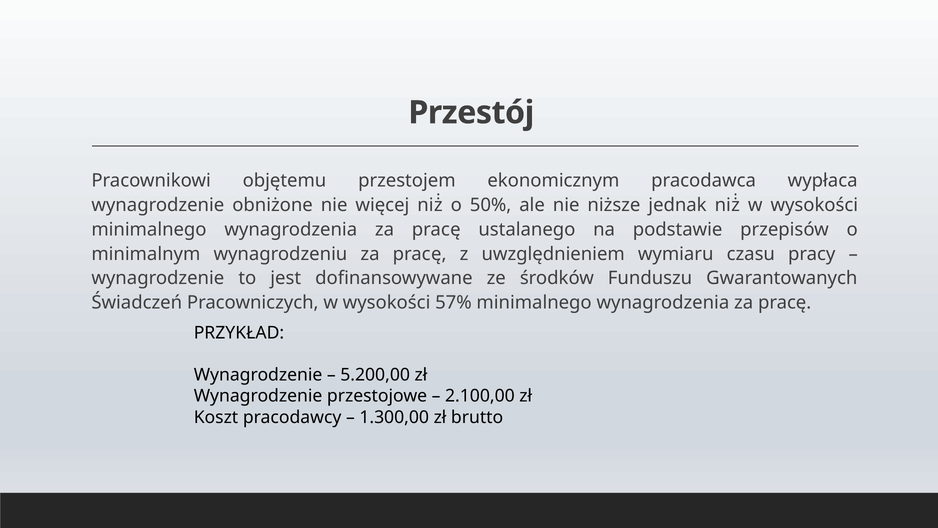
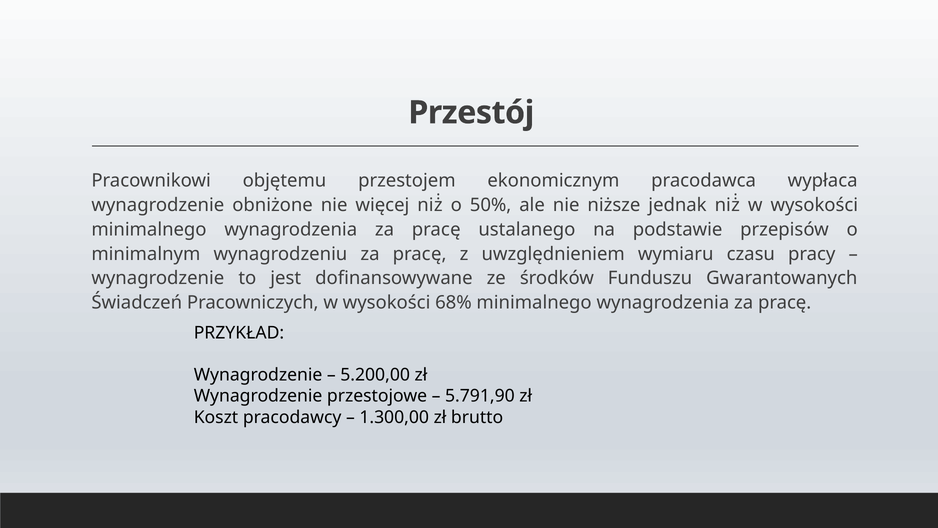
57%: 57% -> 68%
2.100,00: 2.100,00 -> 5.791,90
